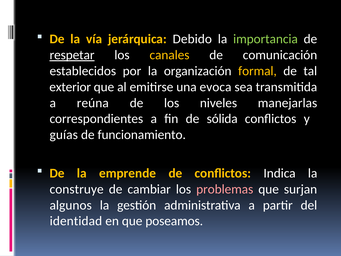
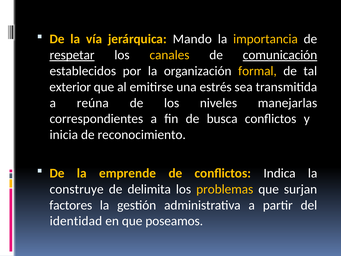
Debido: Debido -> Mando
importancia colour: light green -> yellow
comunicación underline: none -> present
evoca: evoca -> estrés
sólida: sólida -> busca
guías: guías -> inicia
funcionamiento: funcionamiento -> reconocimiento
cambiar: cambiar -> delimita
problemas colour: pink -> yellow
algunos: algunos -> factores
